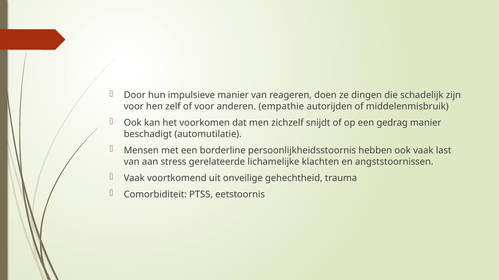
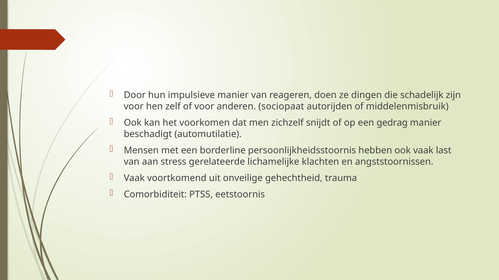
empathie: empathie -> sociopaat
